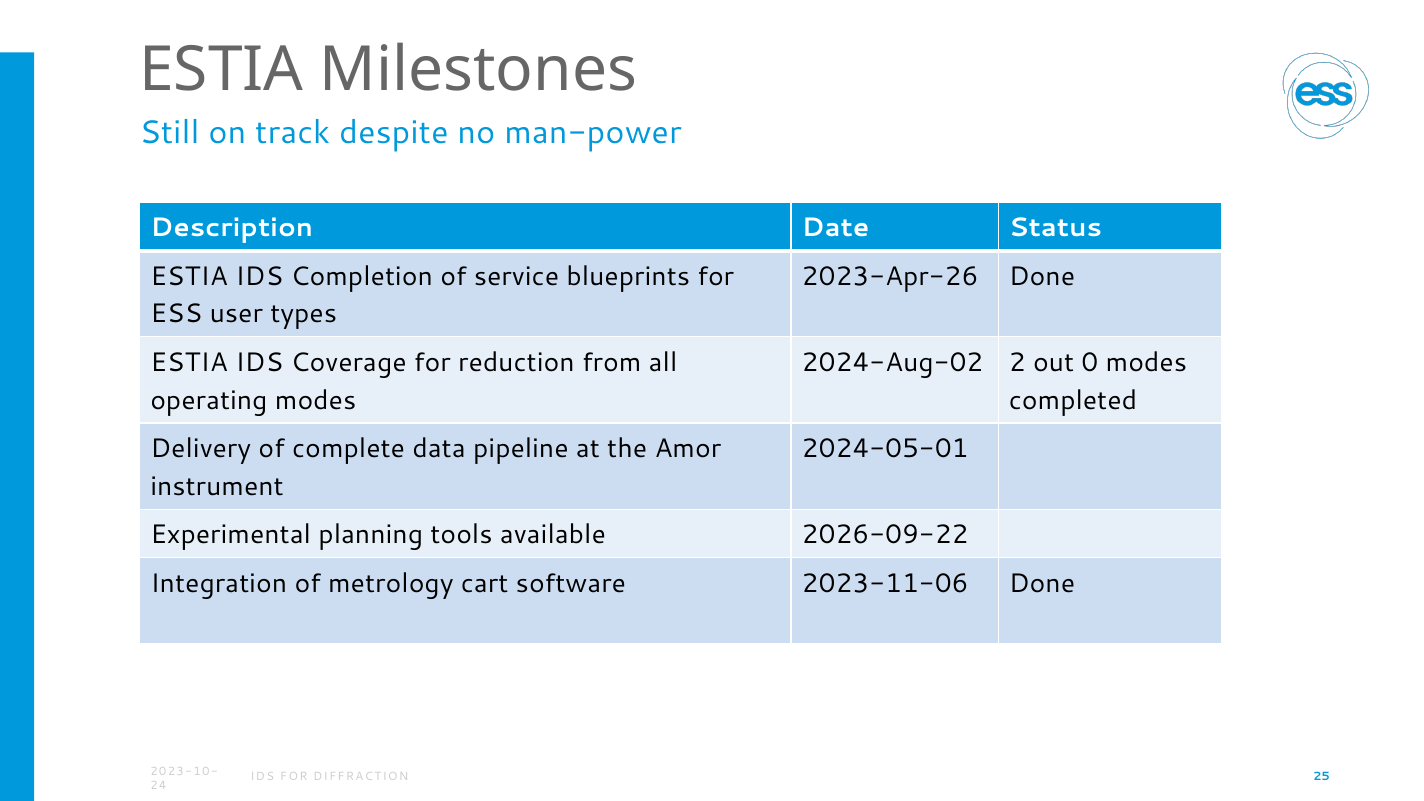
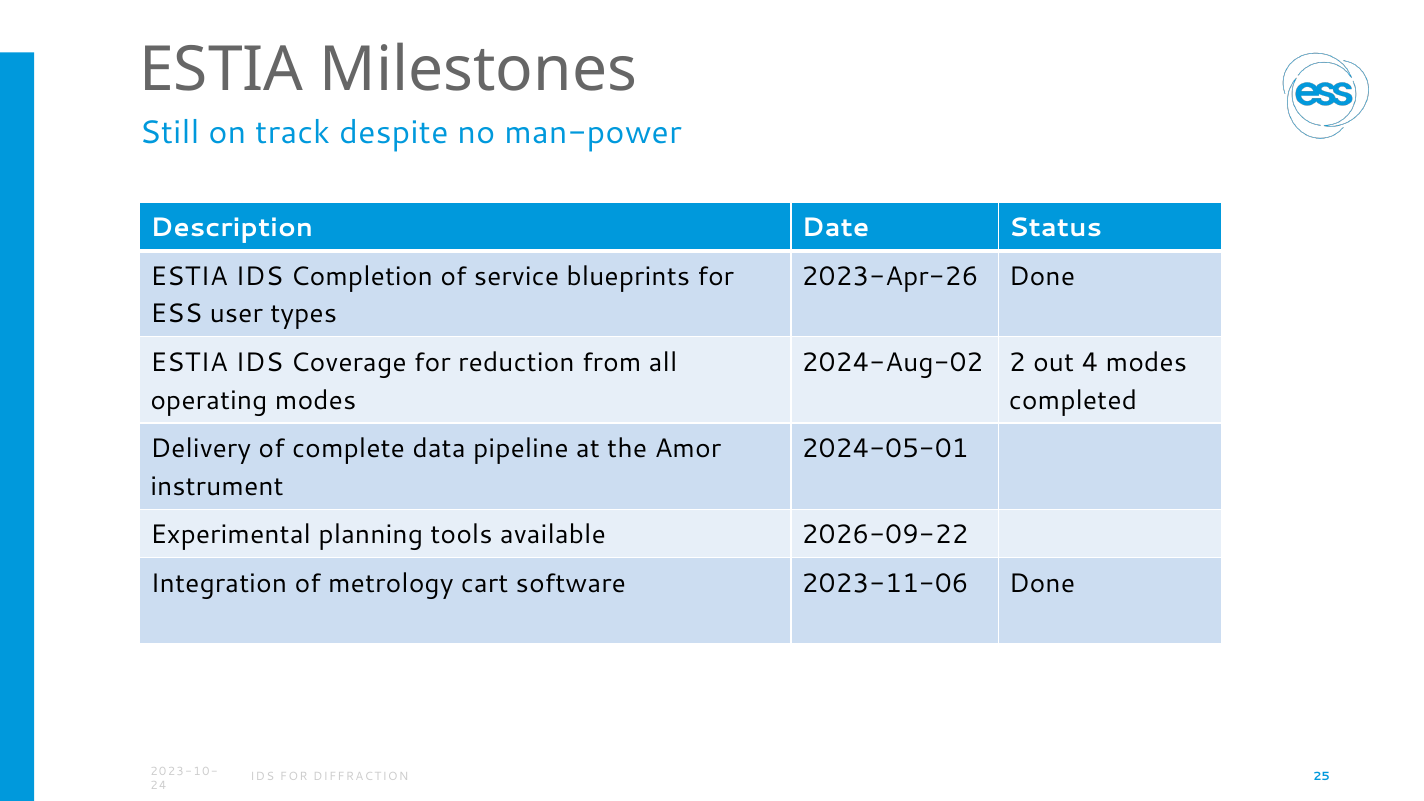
0: 0 -> 4
